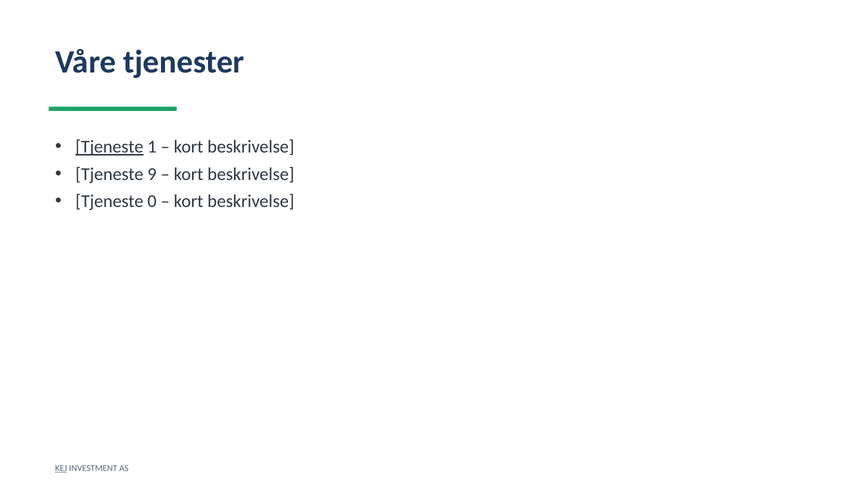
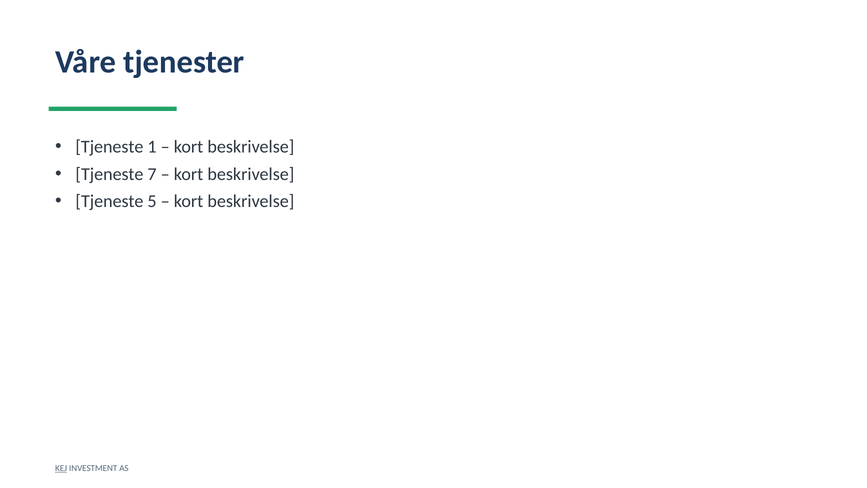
Tjeneste at (109, 147) underline: present -> none
9: 9 -> 7
0: 0 -> 5
